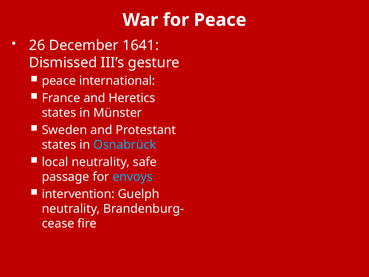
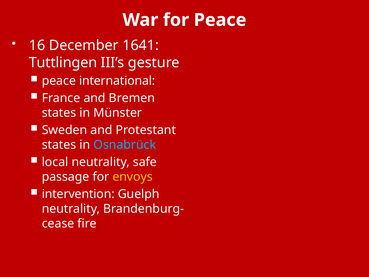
26: 26 -> 16
Dismissed: Dismissed -> Tuttlingen
Heretics: Heretics -> Bremen
envoys colour: light blue -> yellow
